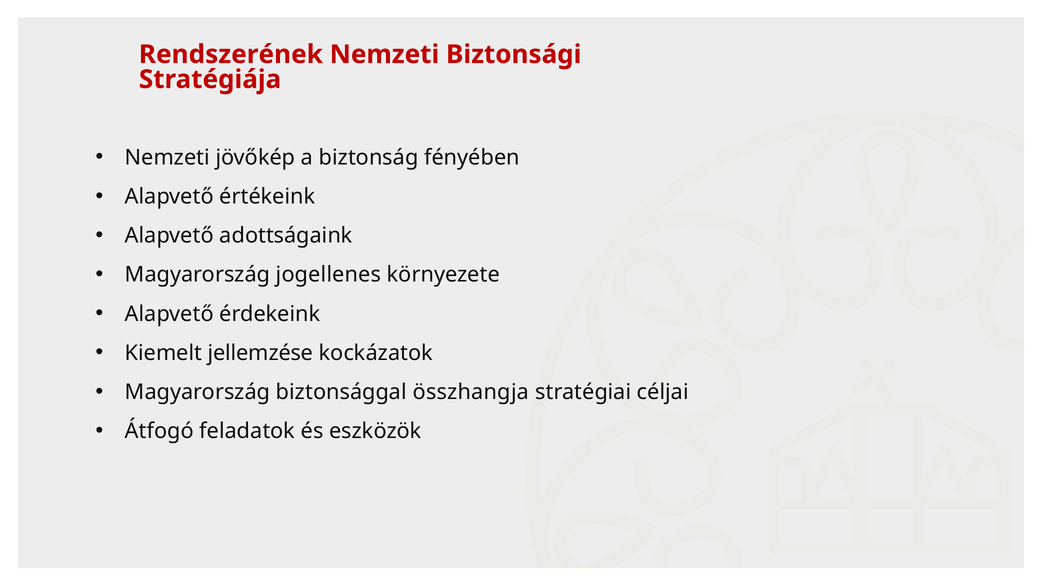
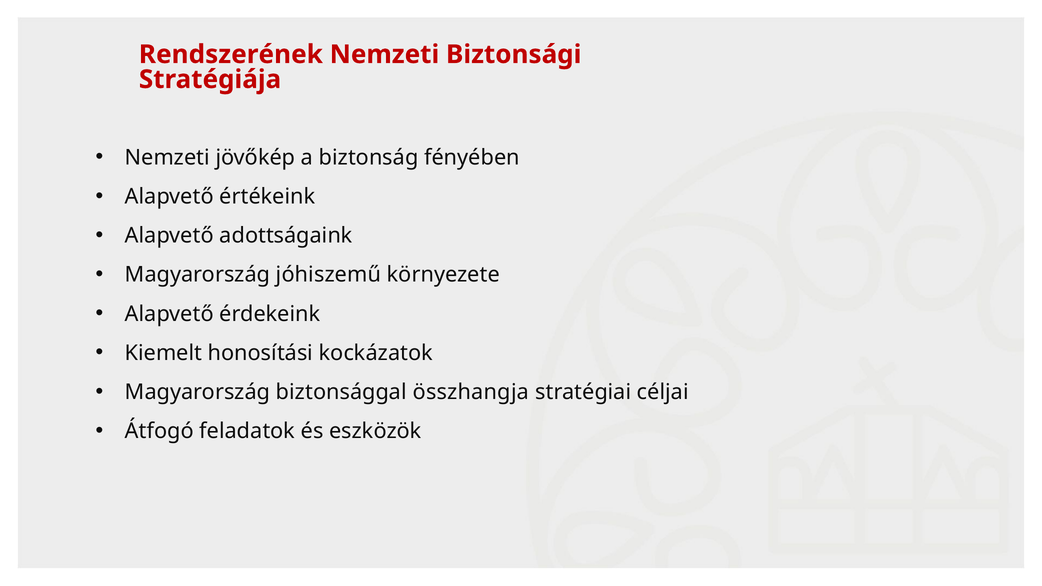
jogellenes: jogellenes -> jóhiszemű
jellemzése: jellemzése -> honosítási
